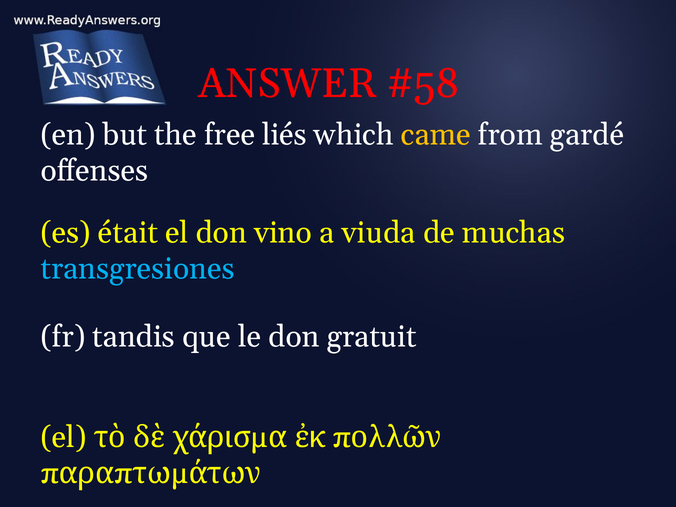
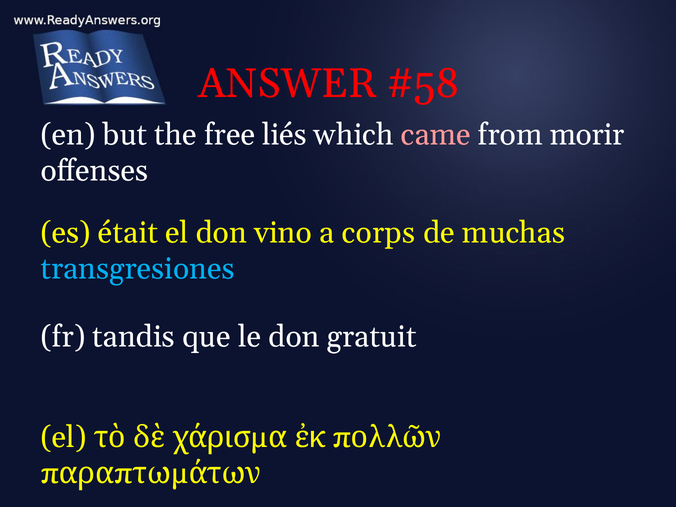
came colour: yellow -> pink
gardé: gardé -> morir
viuda: viuda -> corps
